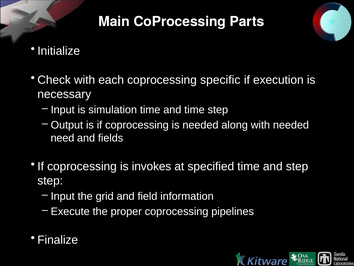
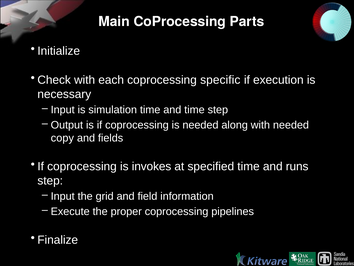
need: need -> copy
and step: step -> runs
